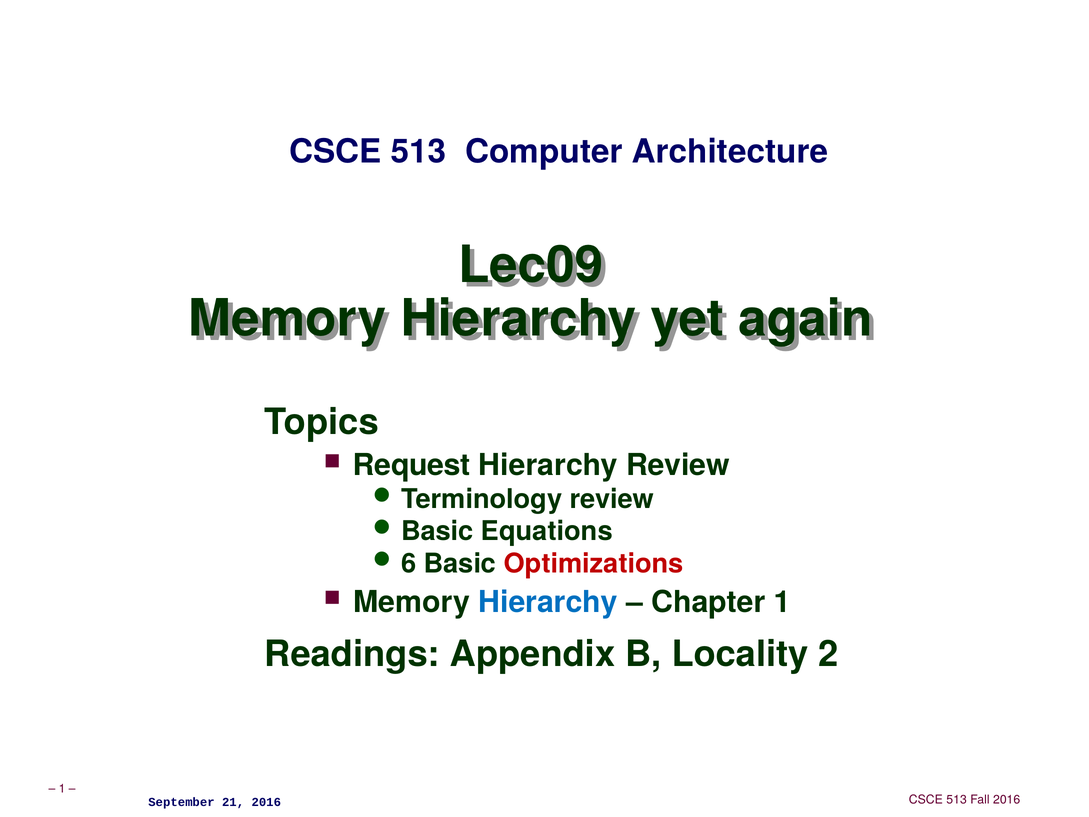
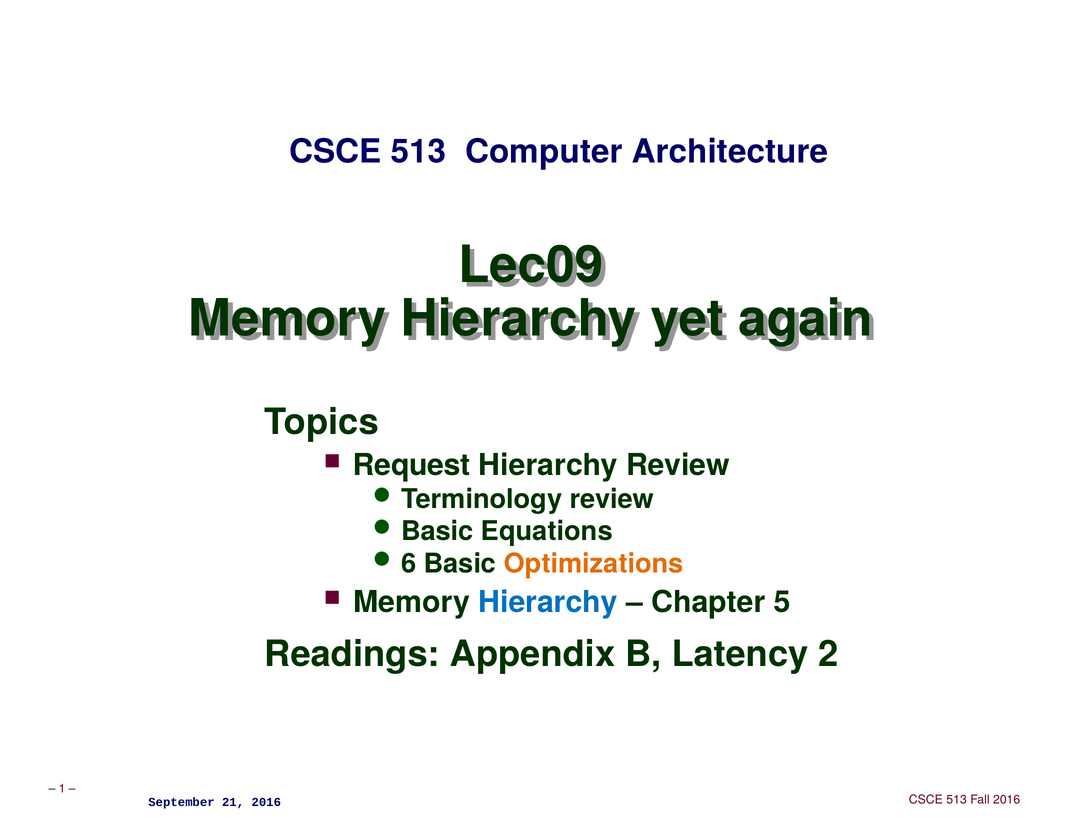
Optimizations colour: red -> orange
Chapter 1: 1 -> 5
Locality: Locality -> Latency
